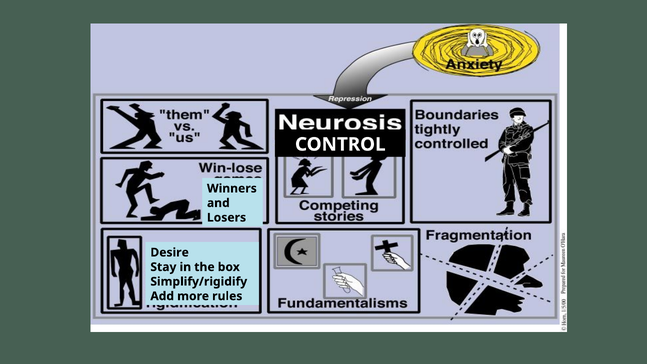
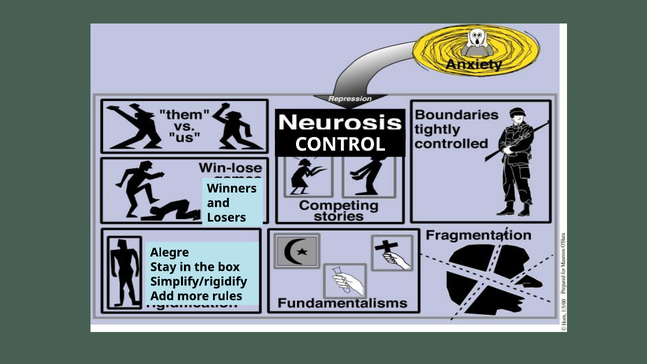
Desire: Desire -> Alegre
